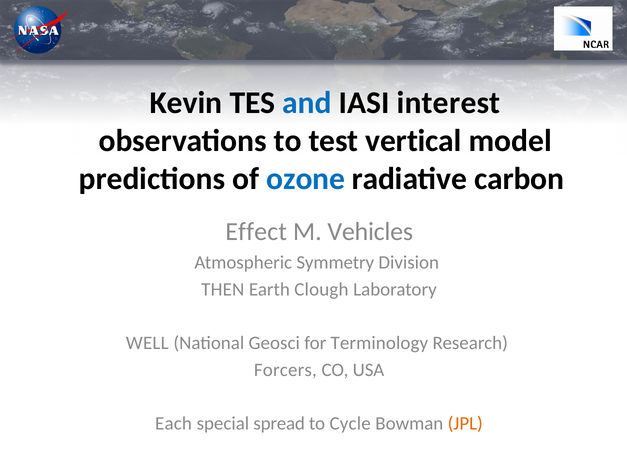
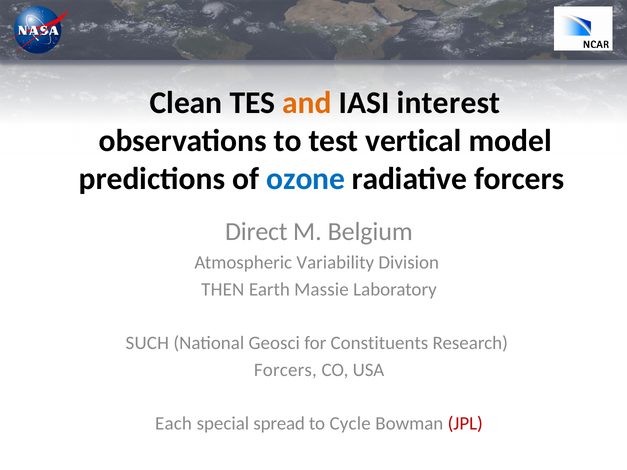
Kevin: Kevin -> Clean
and colour: blue -> orange
radiative carbon: carbon -> forcers
Effect: Effect -> Direct
Vehicles: Vehicles -> Belgium
Symmetry: Symmetry -> Variability
Clough: Clough -> Massie
WELL: WELL -> SUCH
Terminology: Terminology -> Constituents
JPL colour: orange -> red
